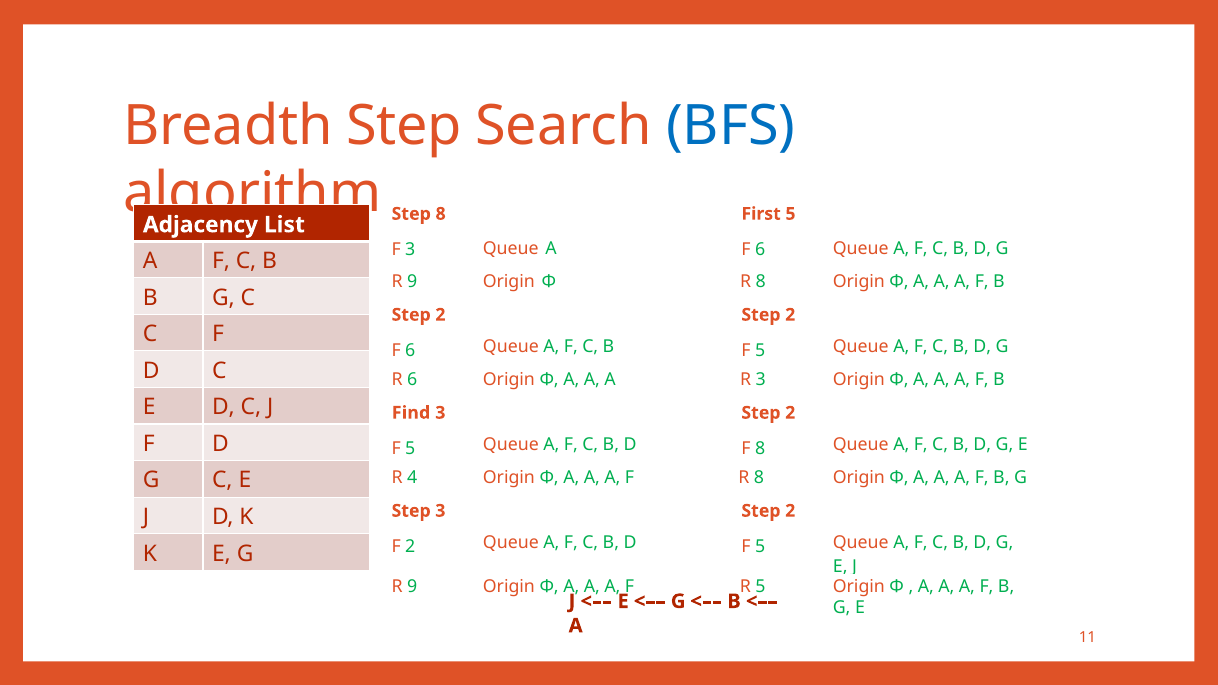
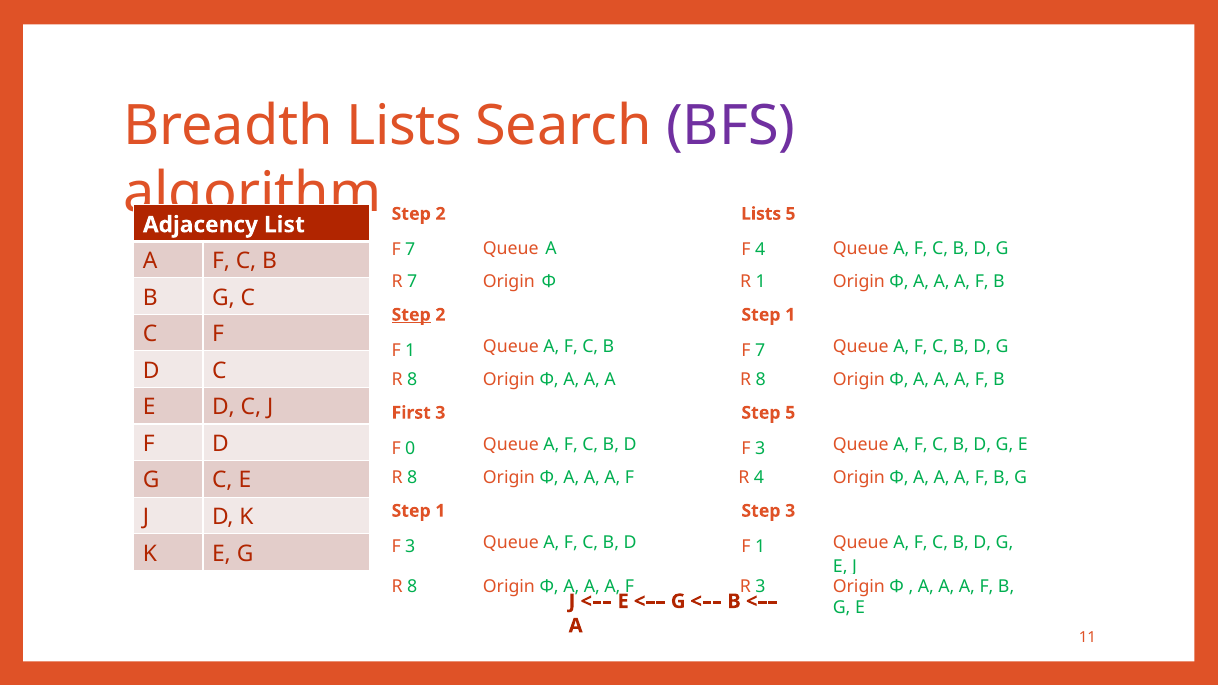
Breadth Step: Step -> Lists
BFS colour: blue -> purple
8 at (441, 214): 8 -> 2
First at (761, 214): First -> Lists
3 at (410, 249): 3 -> 7
6 at (760, 249): 6 -> 4
9 at (412, 282): 9 -> 7
Ф R 8: 8 -> 1
Step at (411, 315) underline: none -> present
2 at (790, 315): 2 -> 1
6 at (410, 350): 6 -> 1
5 at (760, 350): 5 -> 7
6 at (412, 380): 6 -> 8
A R 3: 3 -> 8
Find: Find -> First
2 at (790, 413): 2 -> 5
5 at (410, 448): 5 -> 0
8 at (760, 448): 8 -> 3
4 at (412, 478): 4 -> 8
F R 8: 8 -> 4
3 at (440, 511): 3 -> 1
2 at (790, 511): 2 -> 3
2 at (410, 546): 2 -> 3
5 at (760, 546): 5 -> 1
9 at (412, 587): 9 -> 8
R 5: 5 -> 3
